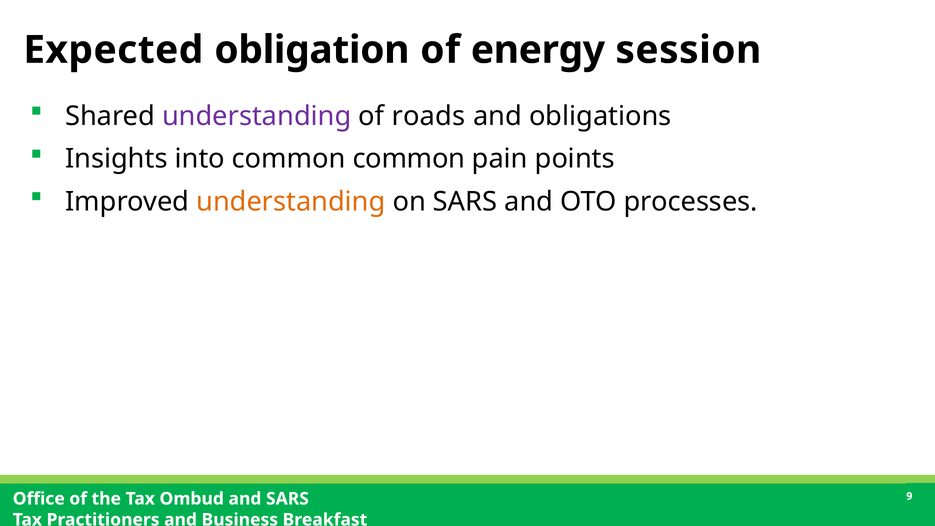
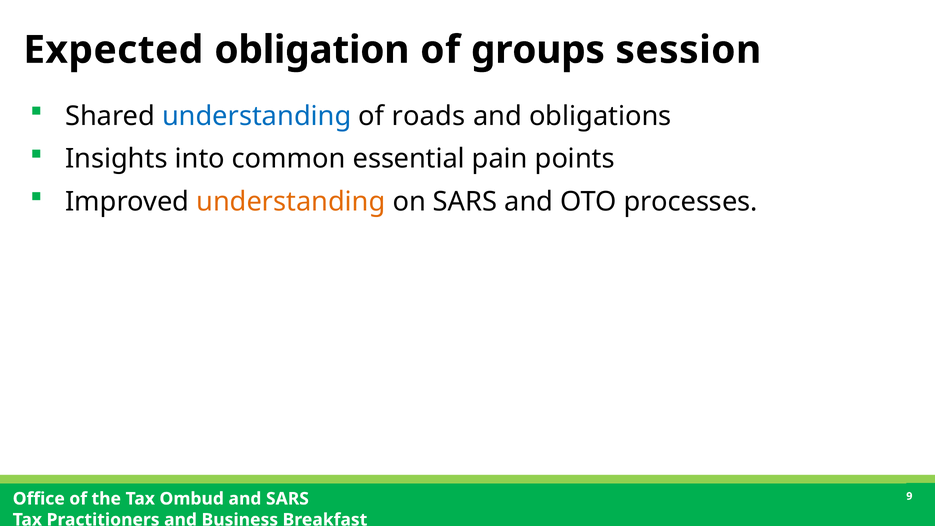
energy: energy -> groups
understanding at (257, 116) colour: purple -> blue
common common: common -> essential
